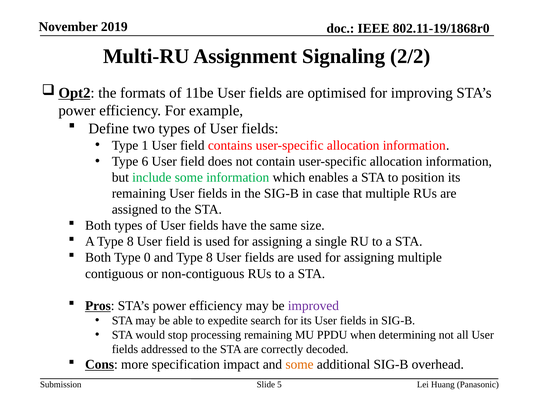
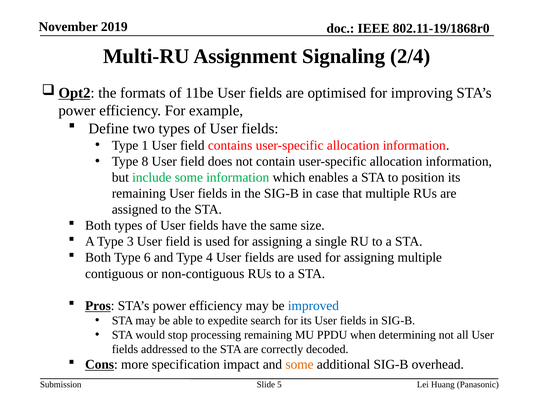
2/2: 2/2 -> 2/4
6: 6 -> 8
A Type 8: 8 -> 3
0: 0 -> 6
and Type 8: 8 -> 4
improved colour: purple -> blue
